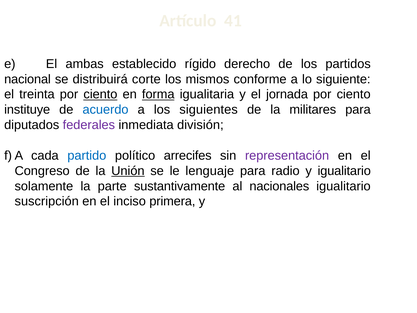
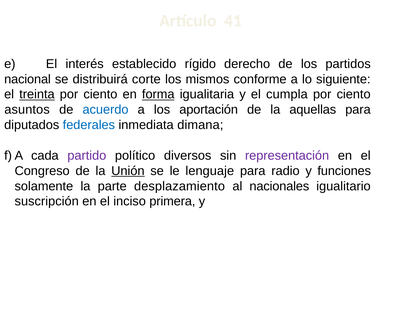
ambas: ambas -> interés
treinta underline: none -> present
ciento at (100, 94) underline: present -> none
jornada: jornada -> cumpla
instituye: instituye -> asuntos
siguientes: siguientes -> aportación
militares: militares -> aquellas
federales colour: purple -> blue
división: división -> dimana
partido colour: blue -> purple
arrecifes: arrecifes -> diversos
y igualitario: igualitario -> funciones
sustantivamente: sustantivamente -> desplazamiento
